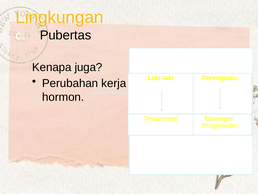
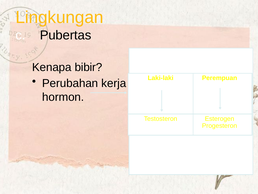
juga: juga -> bibir
